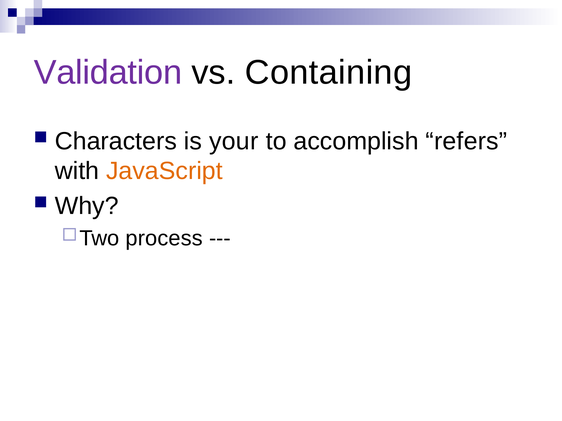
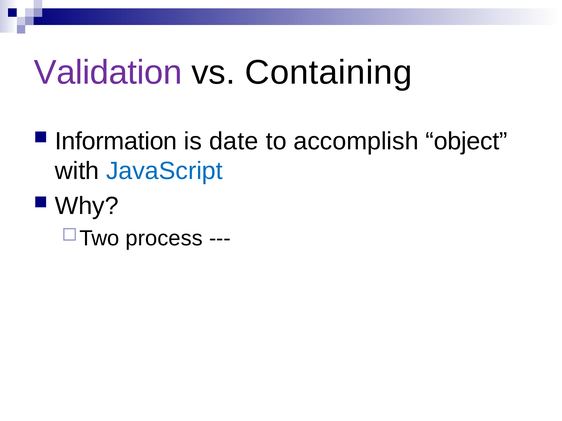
Characters: Characters -> Information
your: your -> date
refers: refers -> object
JavaScript colour: orange -> blue
